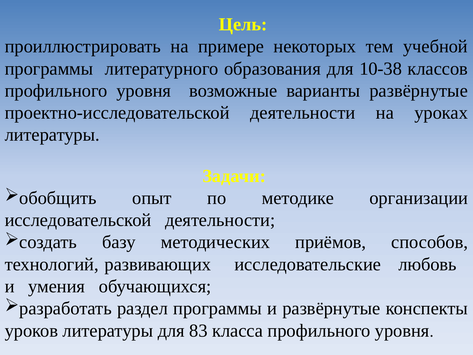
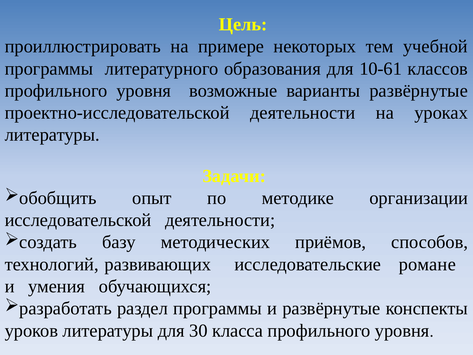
10-38: 10-38 -> 10-61
любовь: любовь -> романе
83: 83 -> 30
